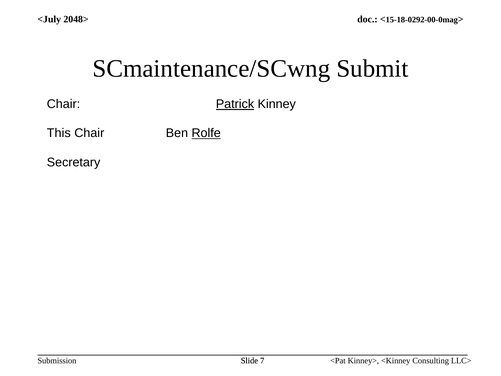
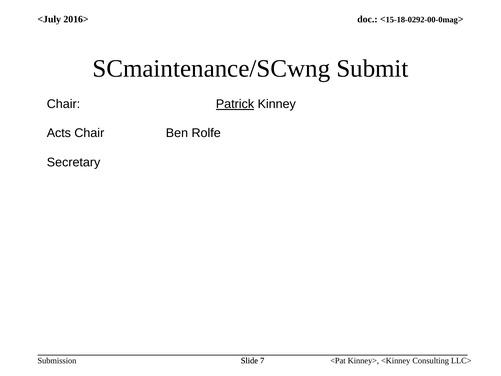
2048>: 2048> -> 2016>
This: This -> Acts
Rolfe underline: present -> none
